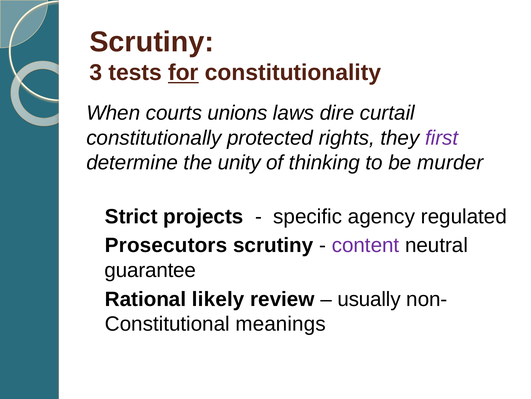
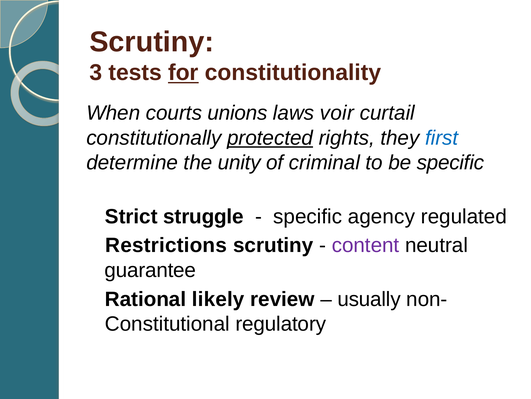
dire: dire -> voir
protected underline: none -> present
first colour: purple -> blue
thinking: thinking -> criminal
be murder: murder -> specific
projects: projects -> struggle
Prosecutors: Prosecutors -> Restrictions
meanings: meanings -> regulatory
